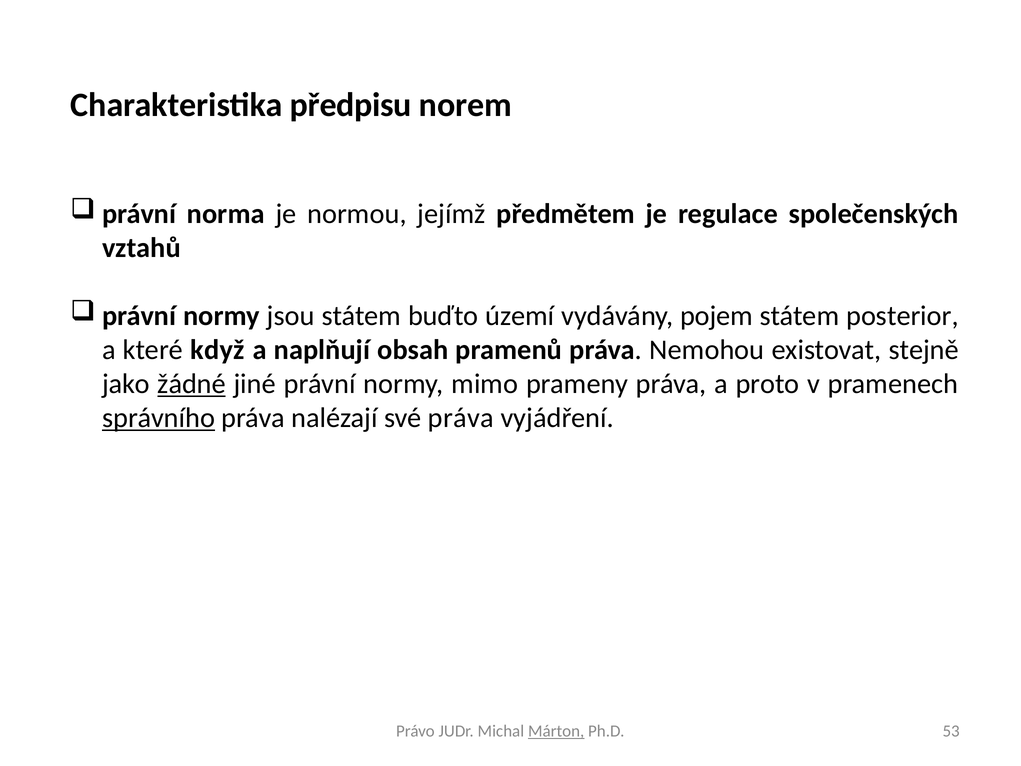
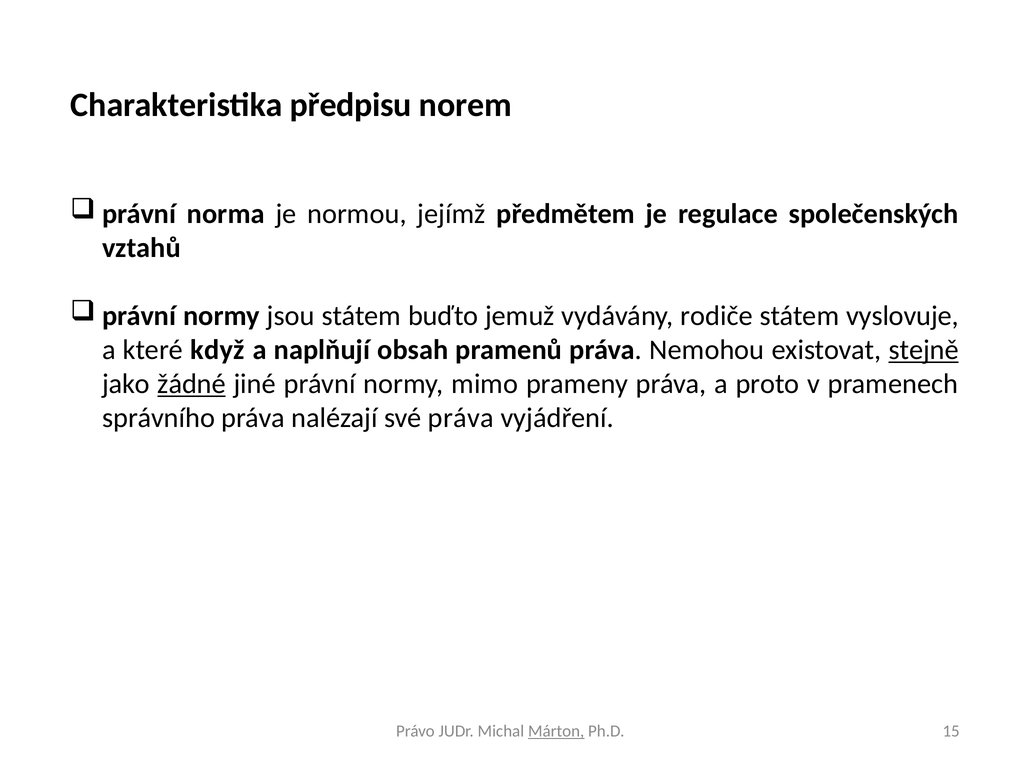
území: území -> jemuž
pojem: pojem -> rodiče
posterior: posterior -> vyslovuje
stejně underline: none -> present
správního underline: present -> none
53: 53 -> 15
